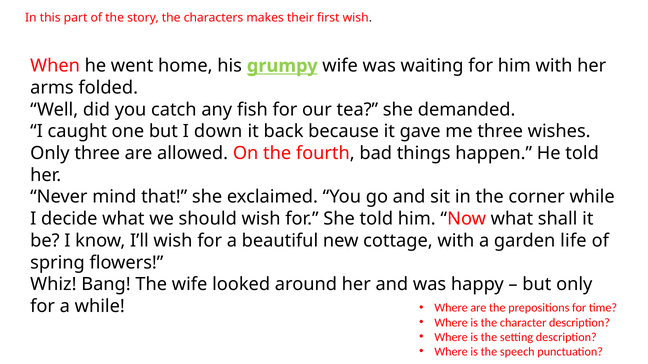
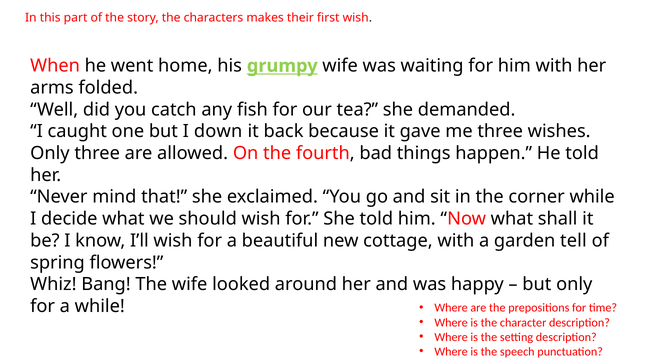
life: life -> tell
